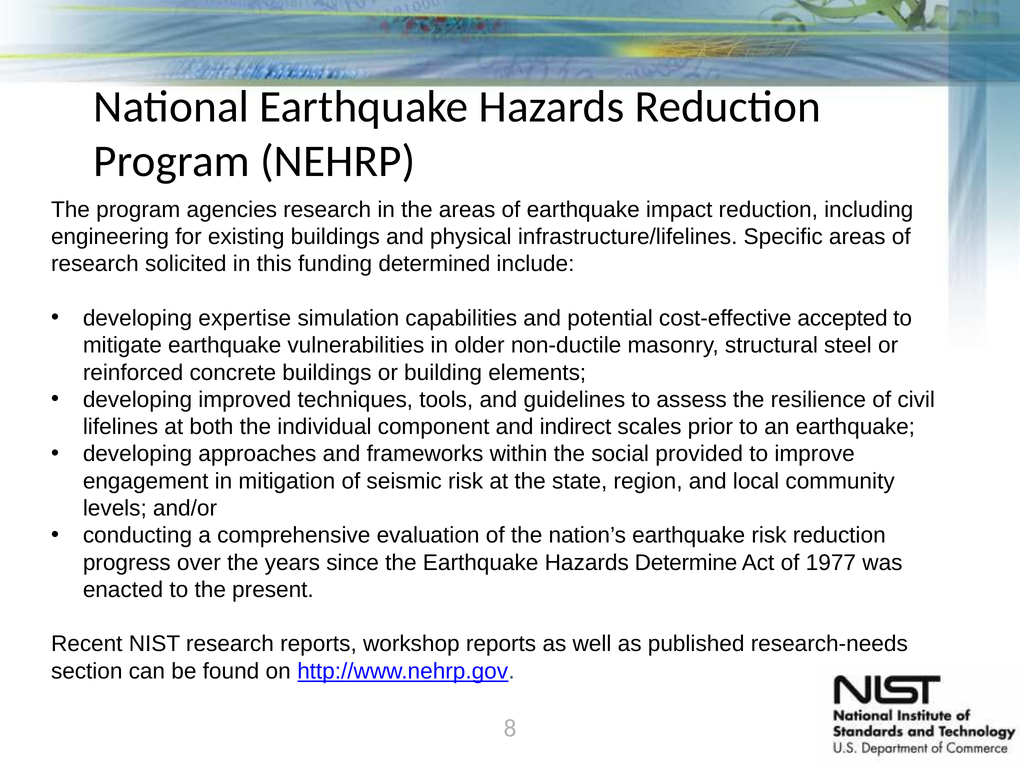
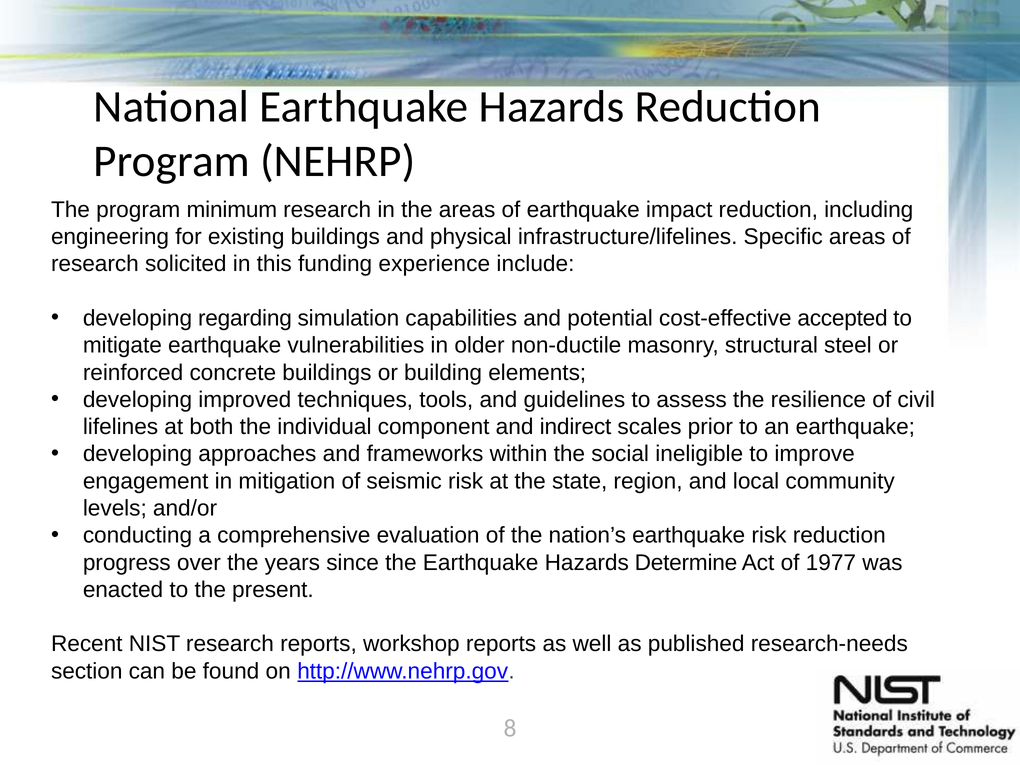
agencies: agencies -> minimum
determined: determined -> experience
expertise: expertise -> regarding
provided: provided -> ineligible
